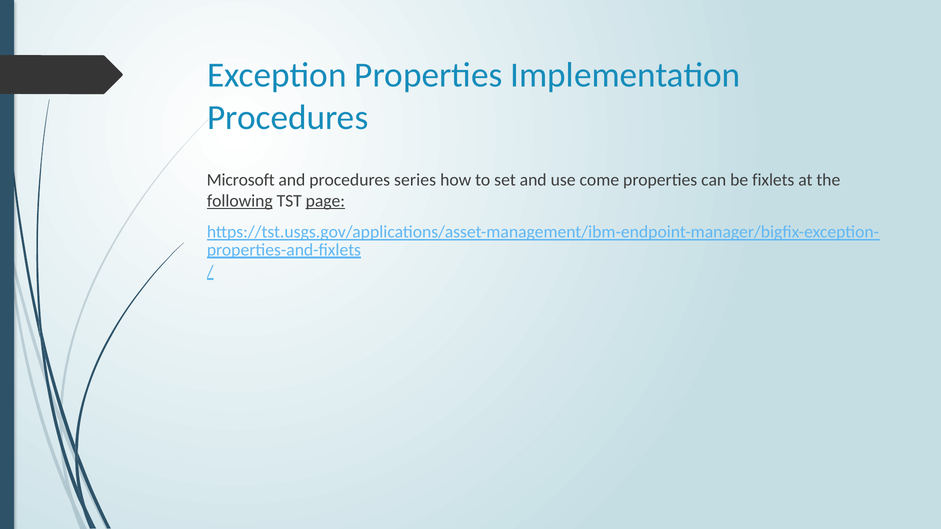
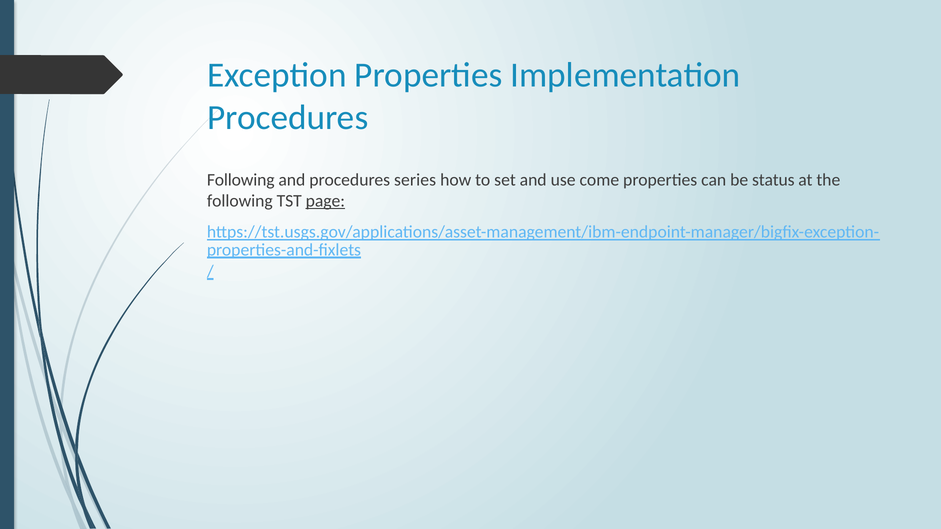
Microsoft at (241, 180): Microsoft -> Following
fixlets: fixlets -> status
following at (240, 201) underline: present -> none
